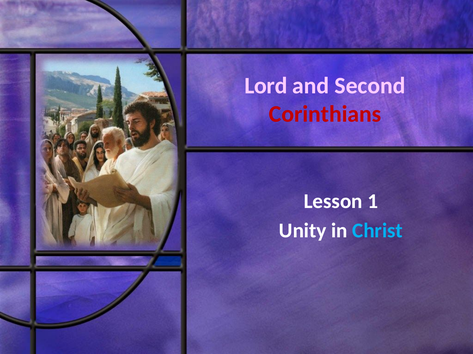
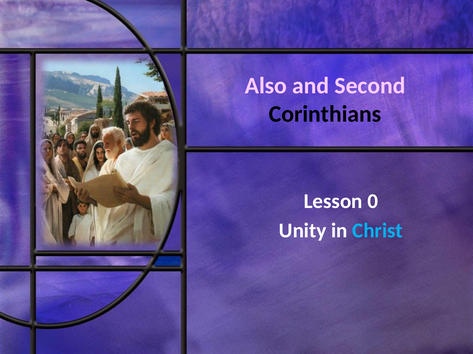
Lord: Lord -> Also
Corinthians colour: red -> black
1: 1 -> 0
